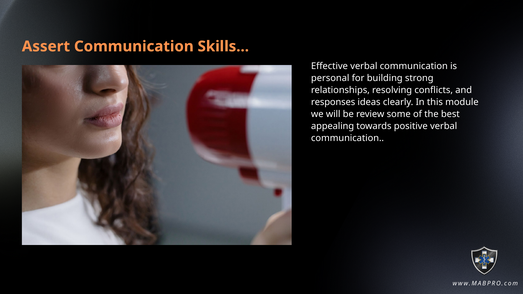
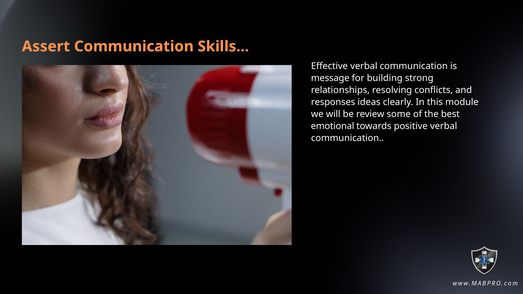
personal: personal -> message
appealing: appealing -> emotional
